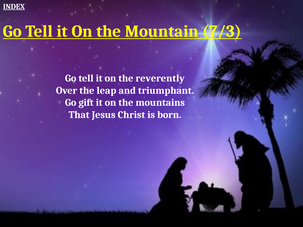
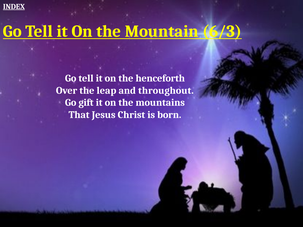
7/3: 7/3 -> 6/3
reverently: reverently -> henceforth
triumphant: triumphant -> throughout
